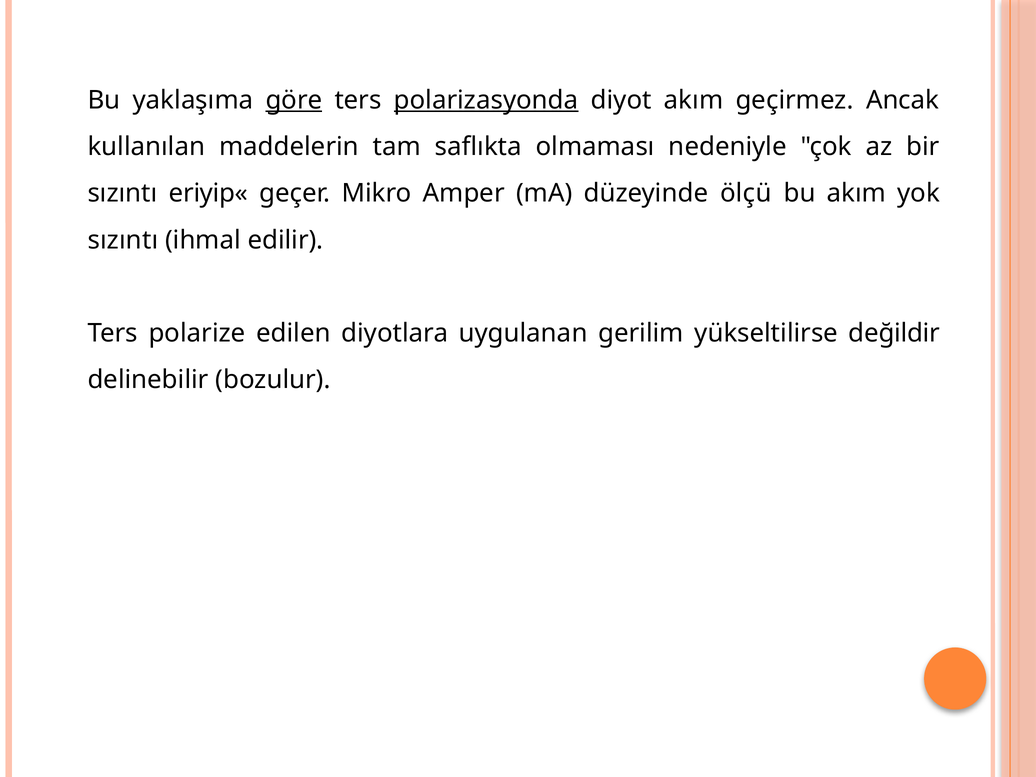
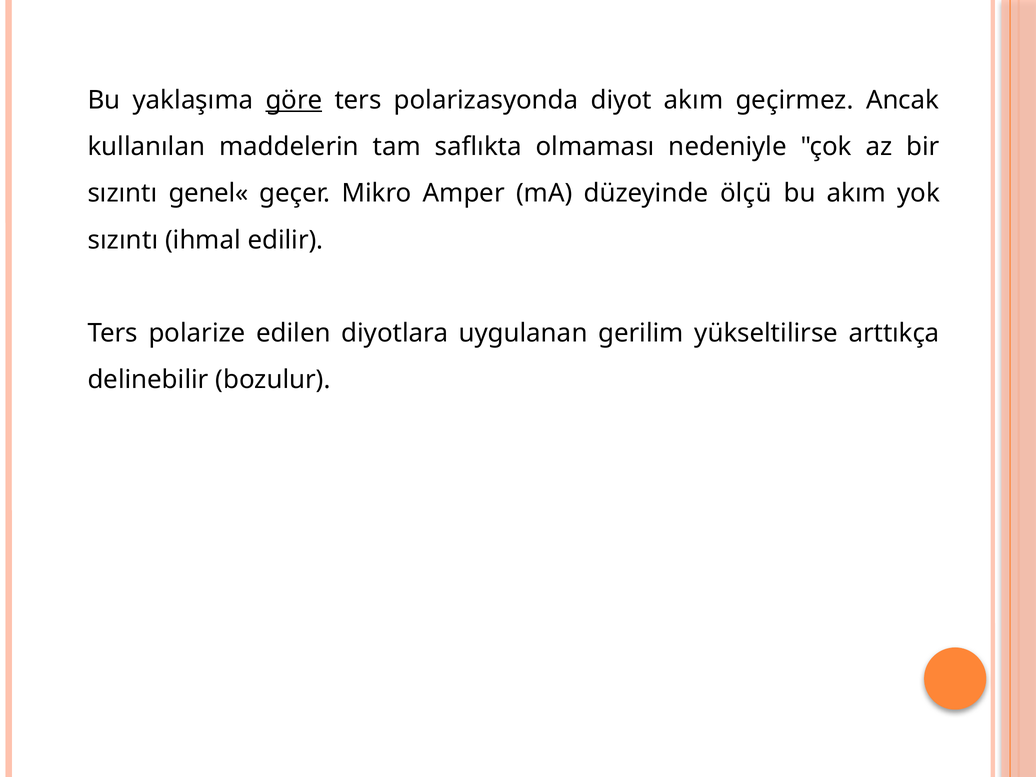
polarizasyonda underline: present -> none
eriyip«: eriyip« -> genel«
değildir: değildir -> arttıkça
